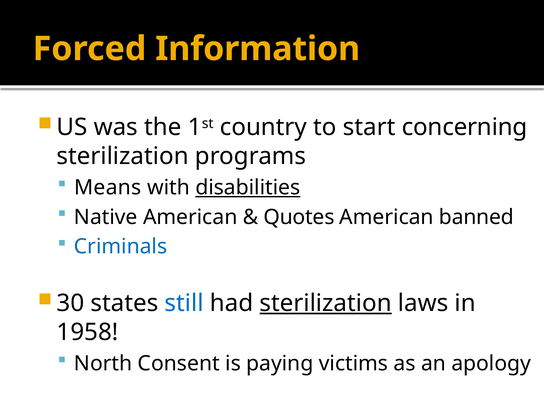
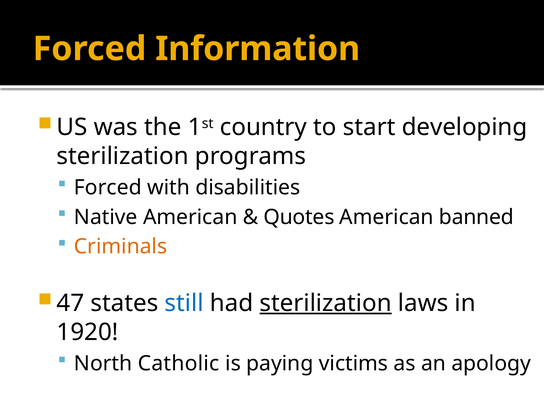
concerning: concerning -> developing
Means at (108, 188): Means -> Forced
disabilities underline: present -> none
Criminals colour: blue -> orange
30: 30 -> 47
1958: 1958 -> 1920
Consent: Consent -> Catholic
